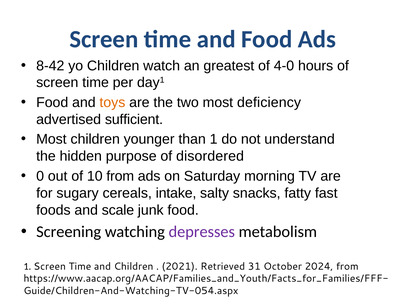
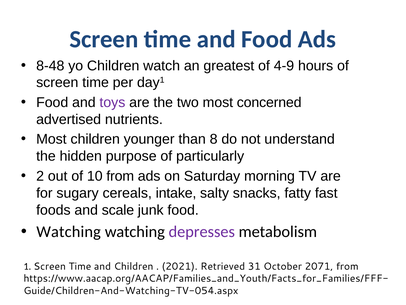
8-42: 8-42 -> 8-48
4-0: 4-0 -> 4-9
toys colour: orange -> purple
deficiency: deficiency -> concerned
sufficient: sufficient -> nutrients
than 1: 1 -> 8
disordered: disordered -> particularly
0: 0 -> 2
Screening at (69, 231): Screening -> Watching
2024: 2024 -> 2071
